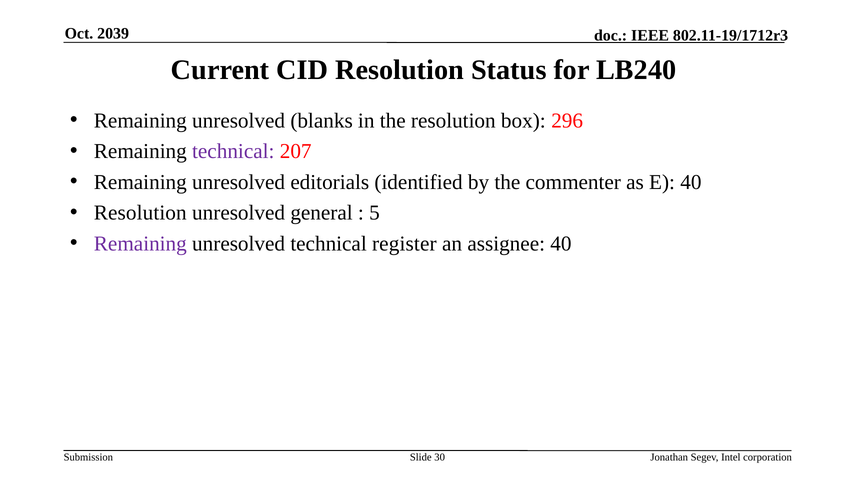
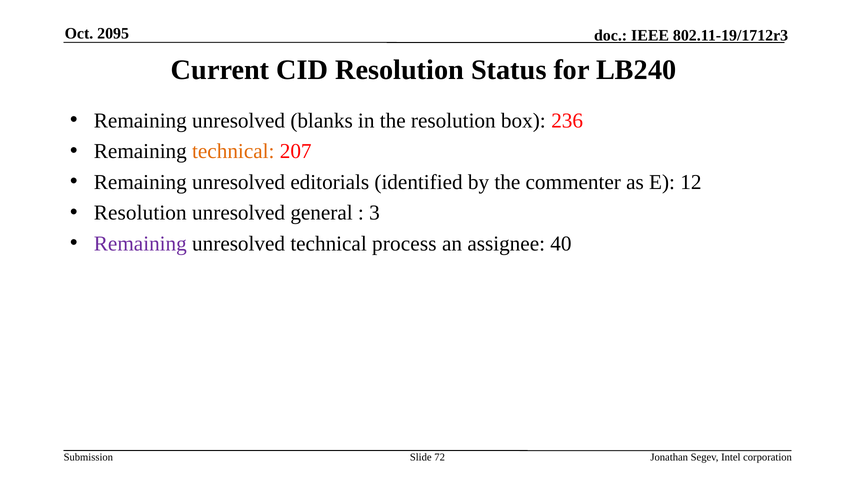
2039: 2039 -> 2095
296: 296 -> 236
technical at (233, 151) colour: purple -> orange
E 40: 40 -> 12
5: 5 -> 3
register: register -> process
30: 30 -> 72
